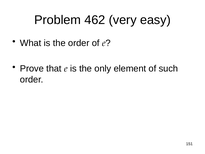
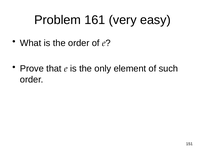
462: 462 -> 161
